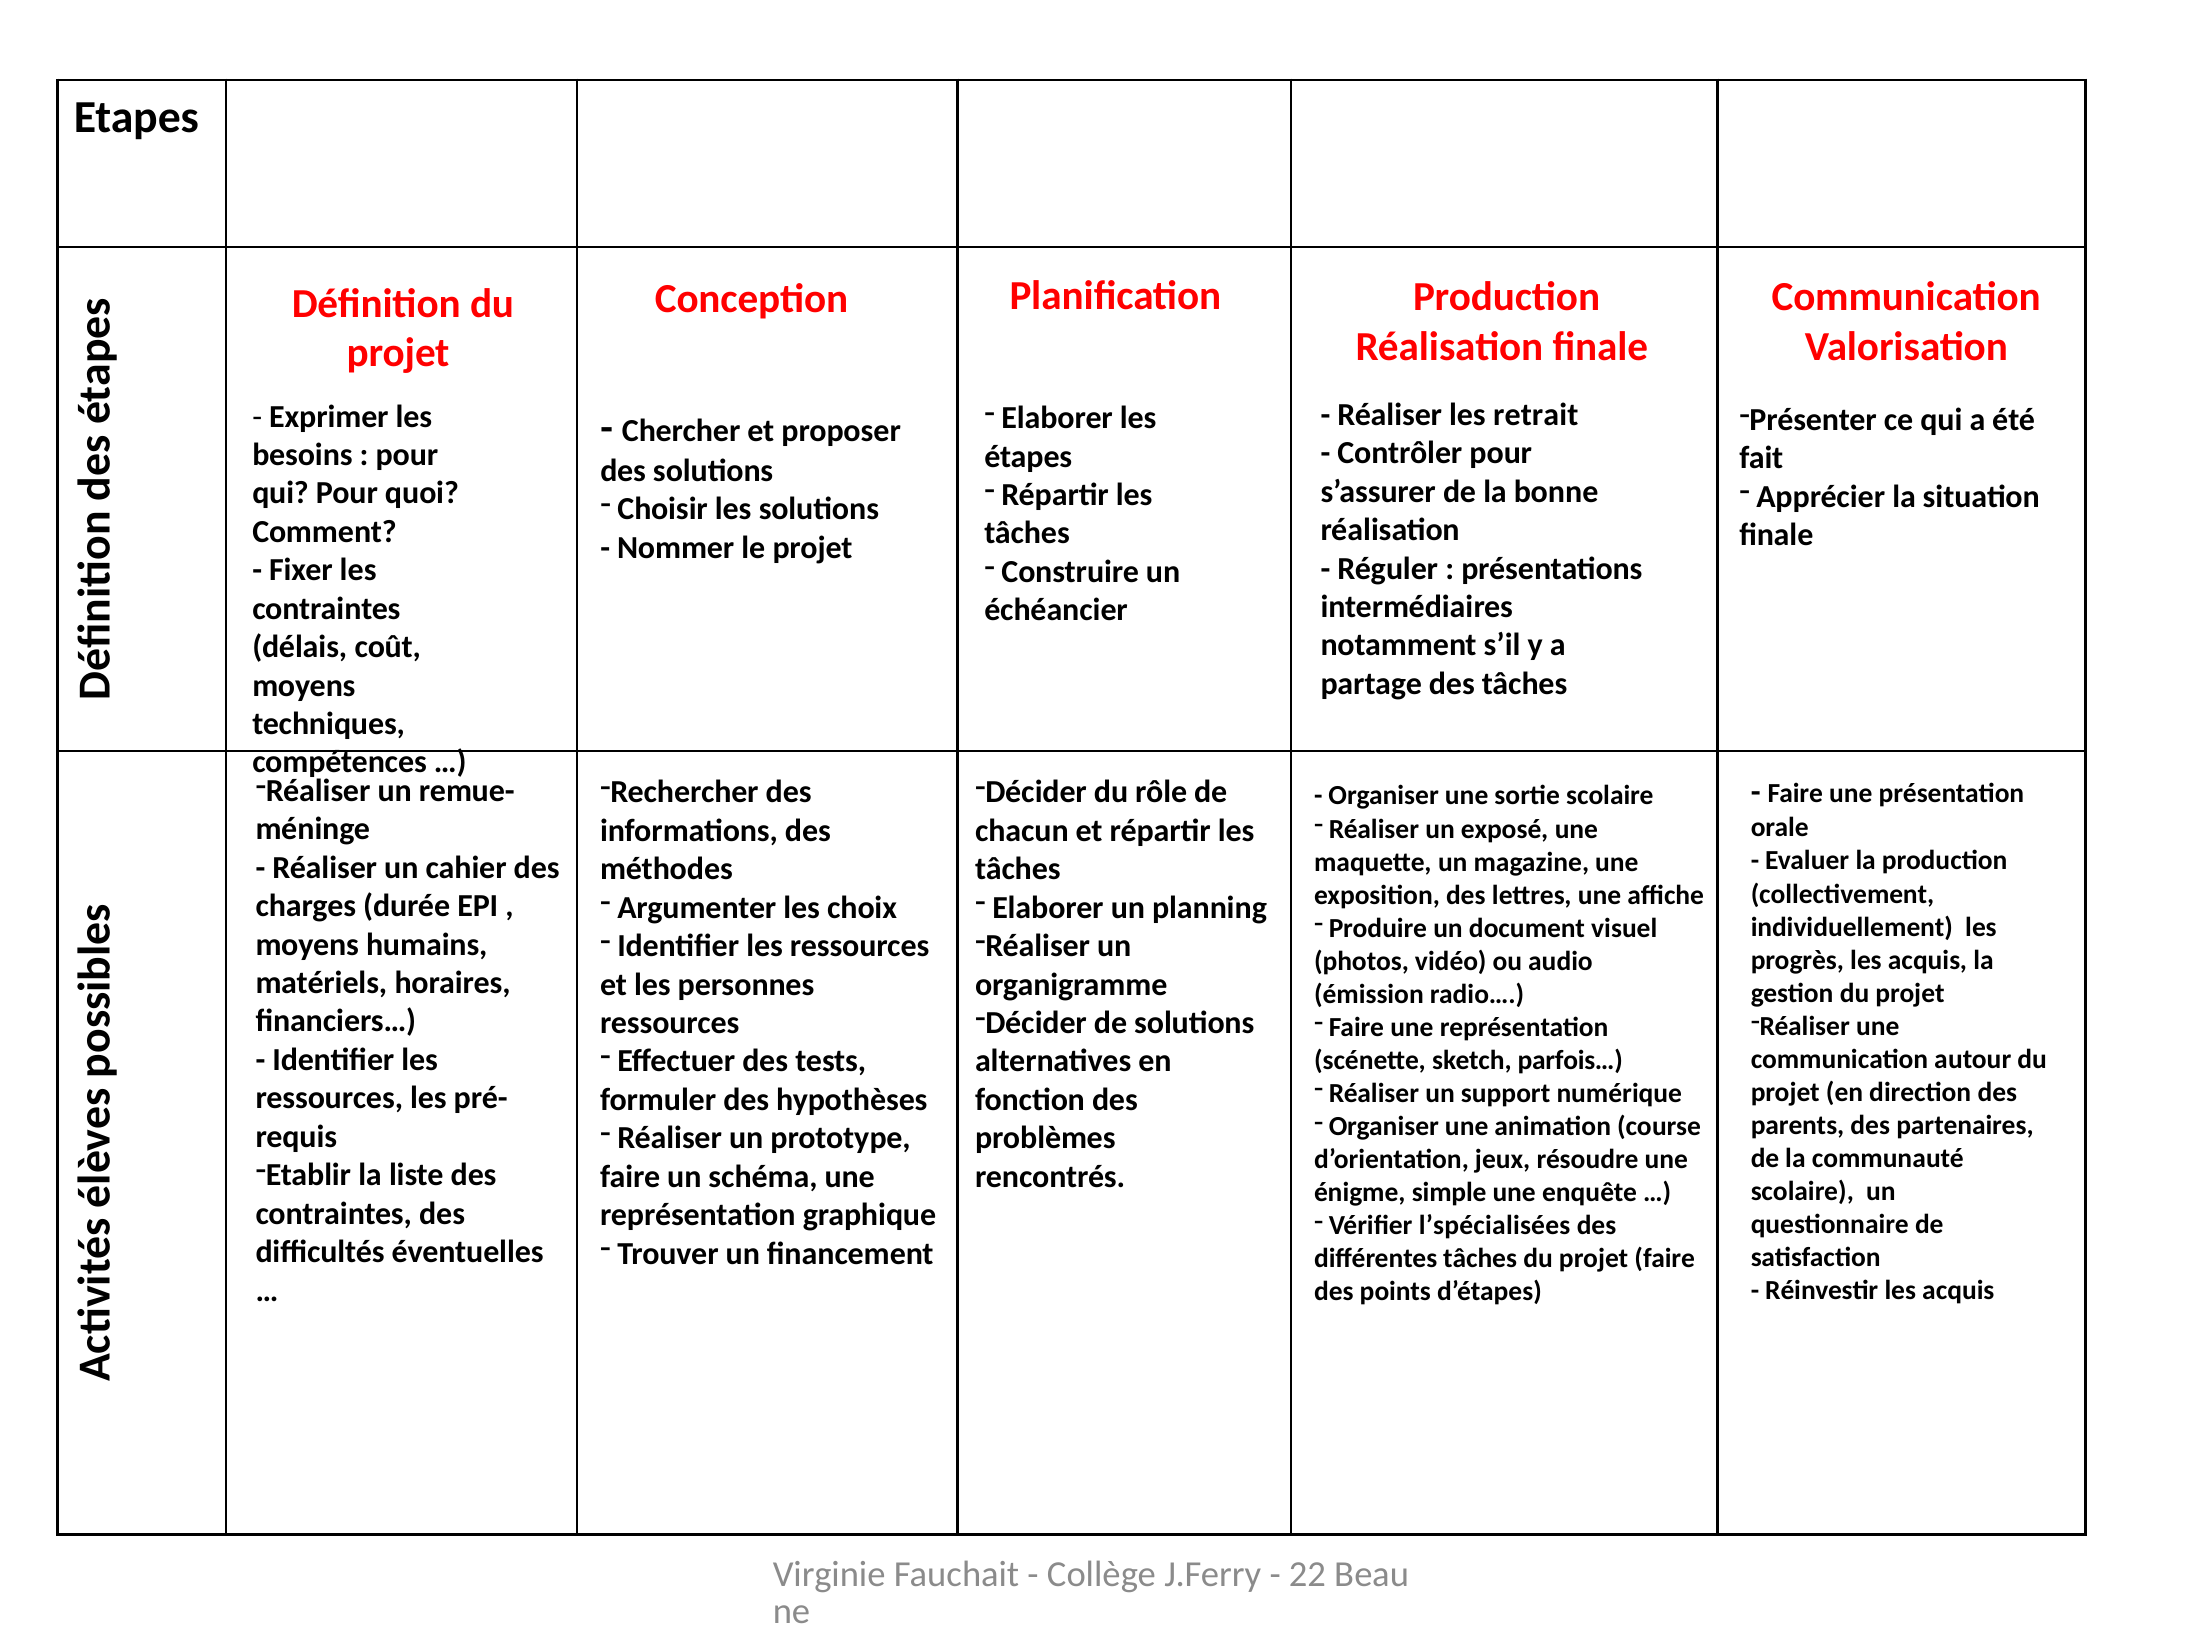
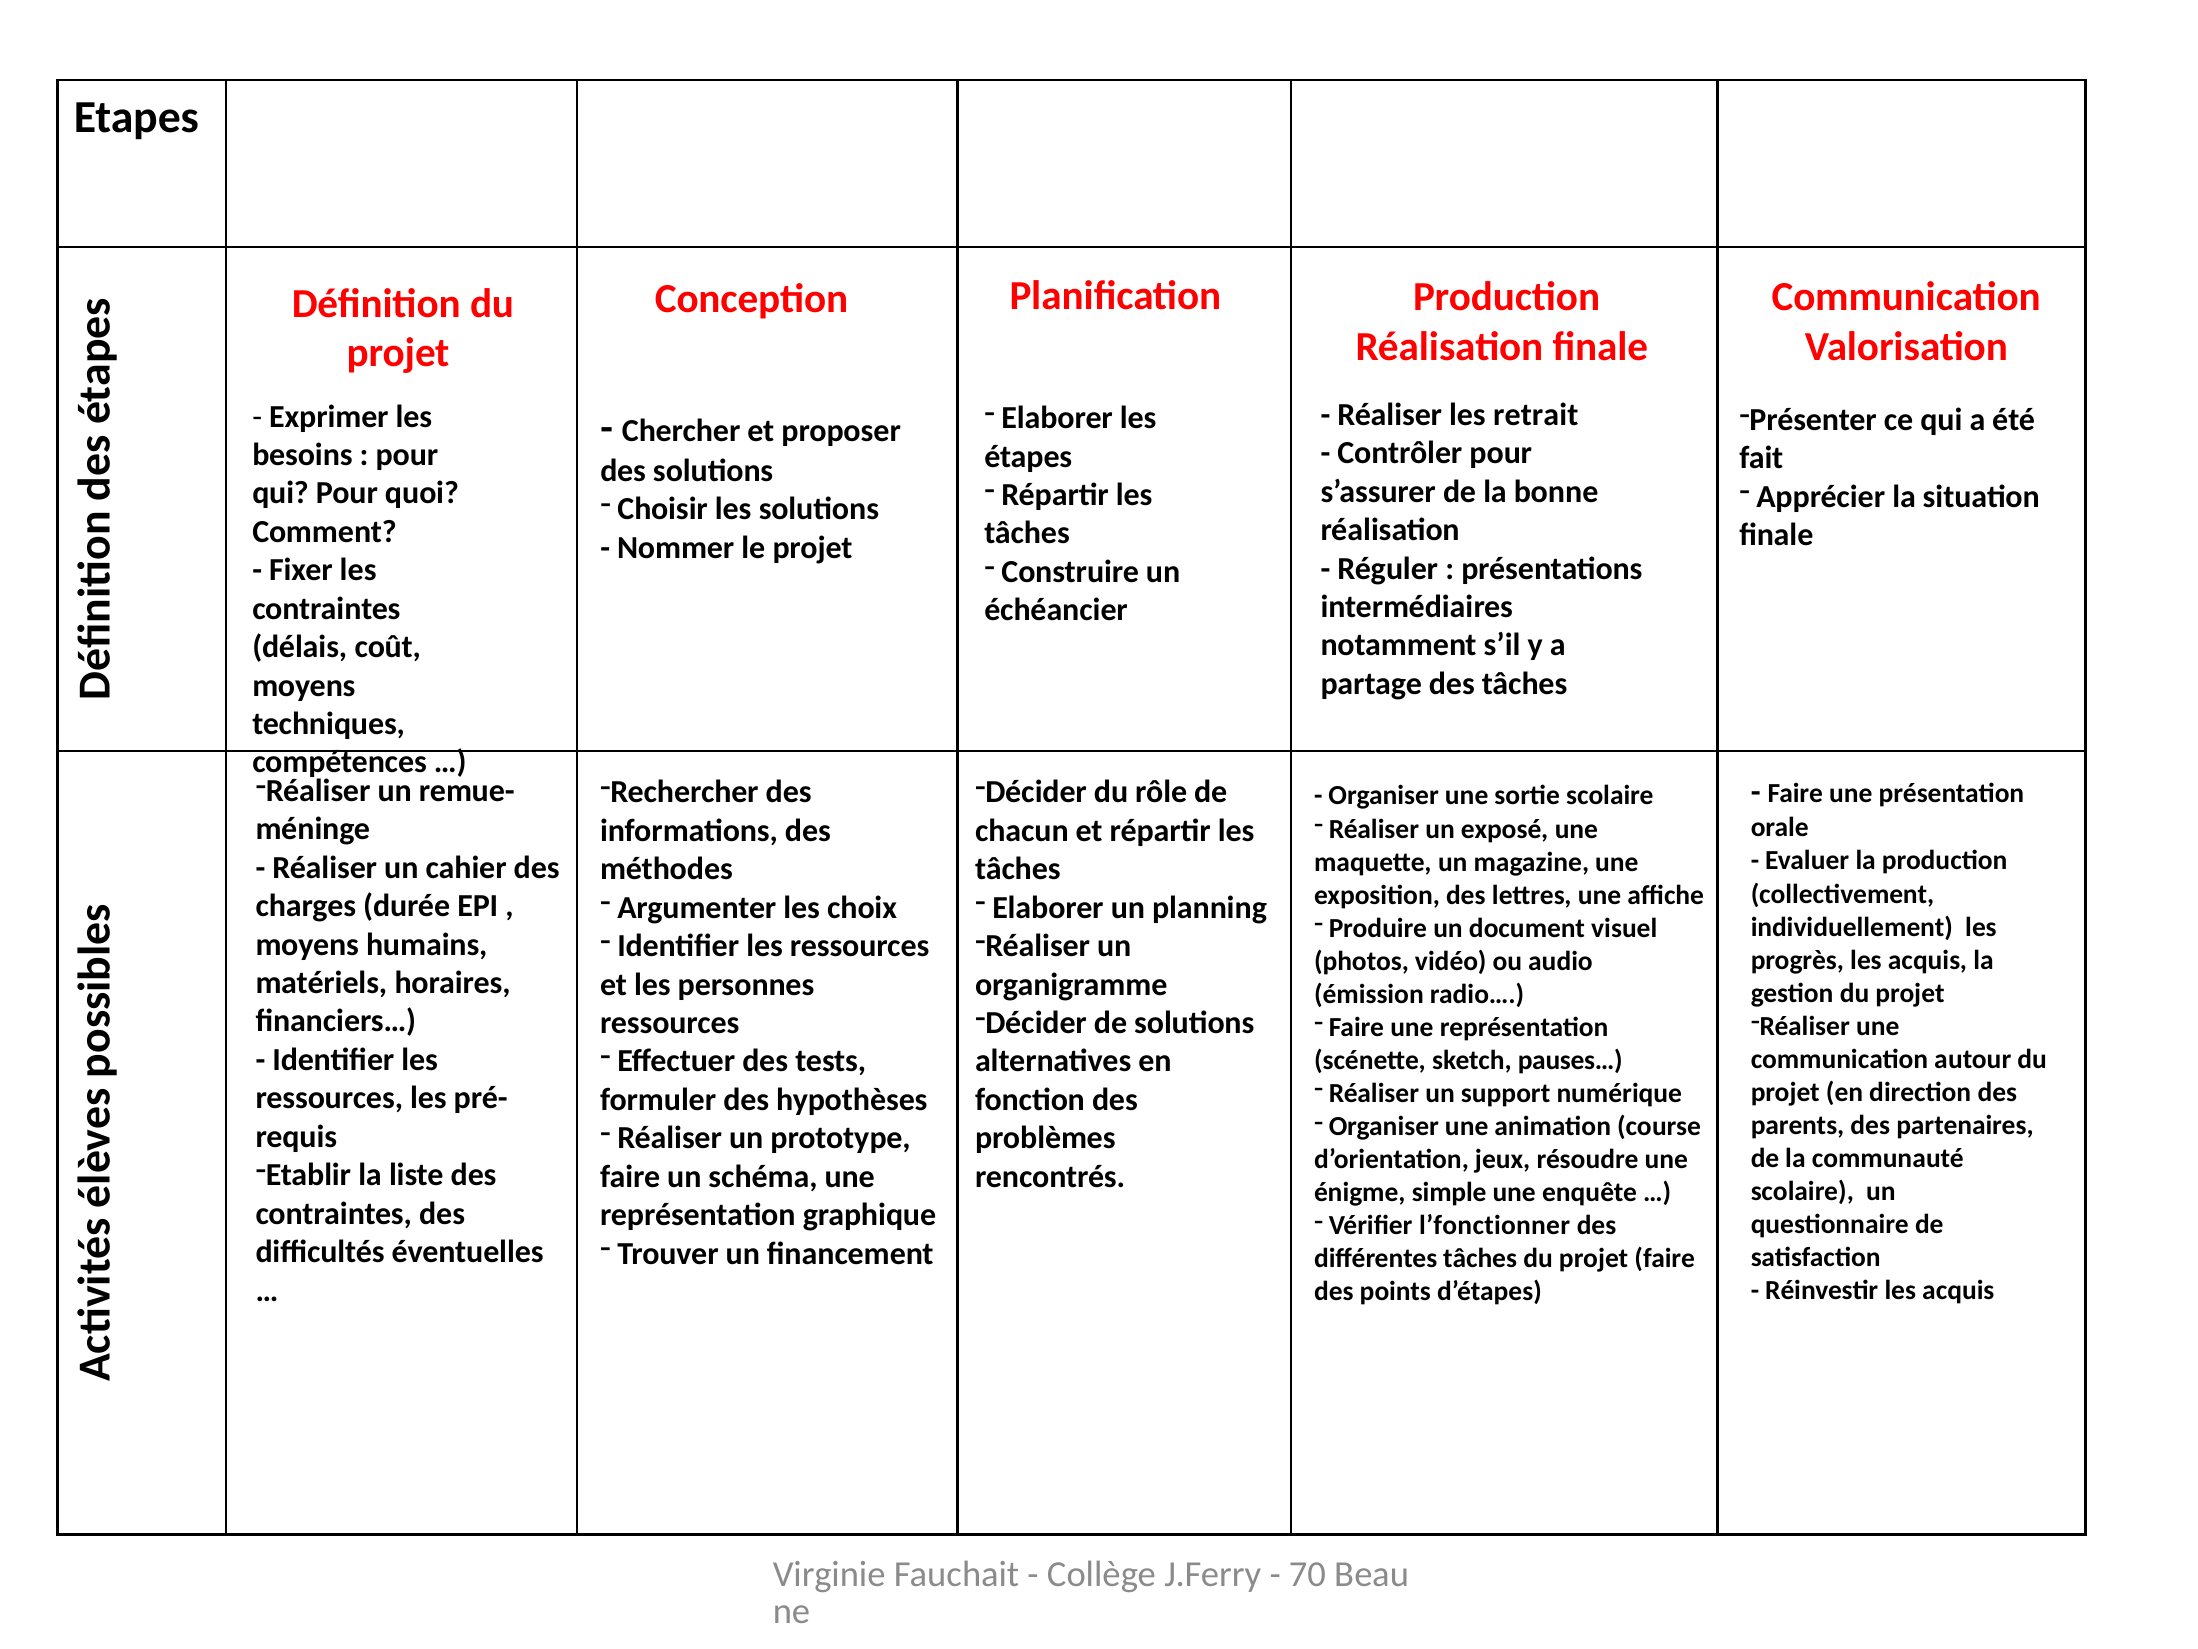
parfois…: parfois… -> pauses…
l’spécialisées: l’spécialisées -> l’fonctionner
22: 22 -> 70
